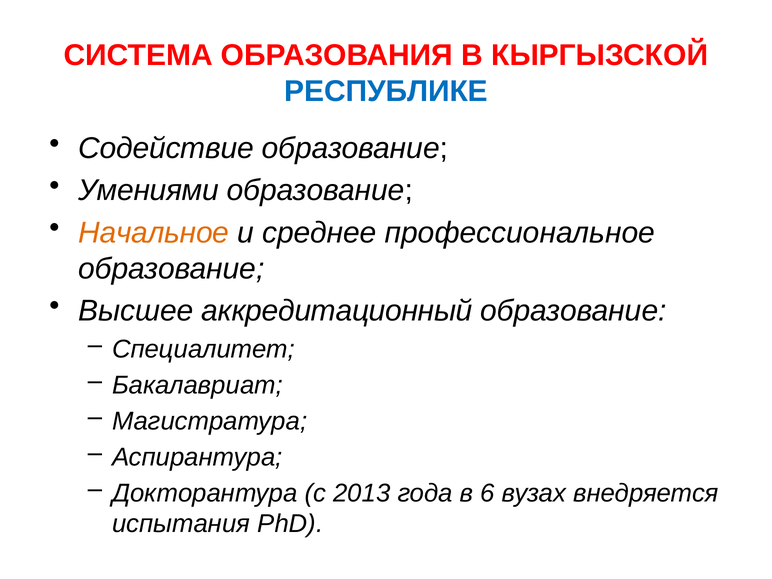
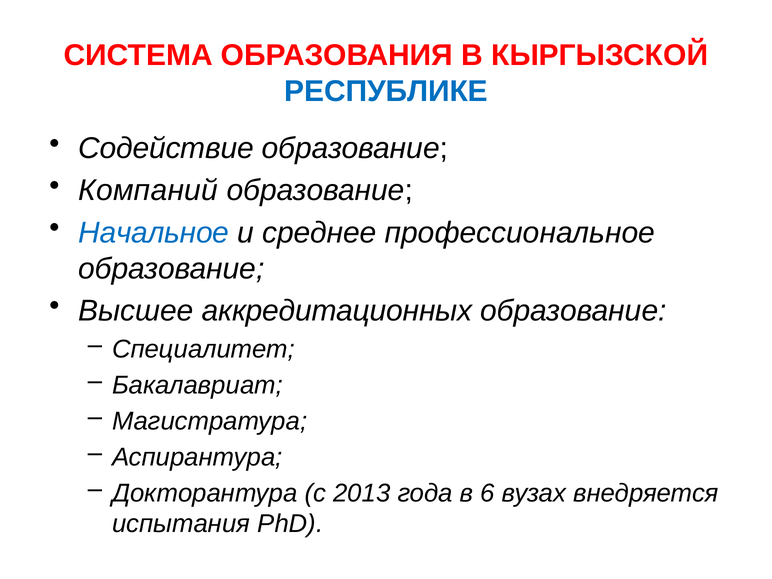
Умениями: Умениями -> Компаний
Начальное colour: orange -> blue
аккредитационный: аккредитационный -> аккредитационных
